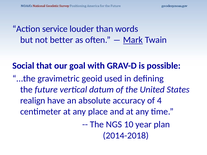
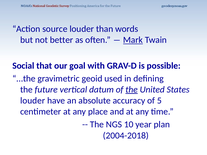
service: service -> source
the at (132, 90) underline: none -> present
realign at (33, 101): realign -> louder
4: 4 -> 5
2014-2018: 2014-2018 -> 2004-2018
